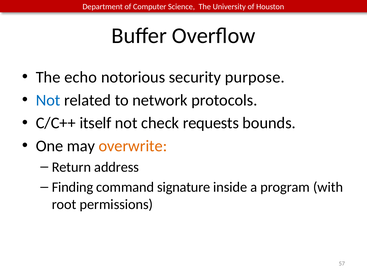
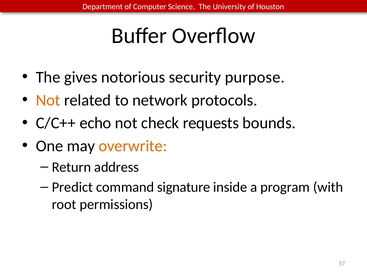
echo: echo -> gives
Not at (48, 100) colour: blue -> orange
itself: itself -> echo
Finding: Finding -> Predict
